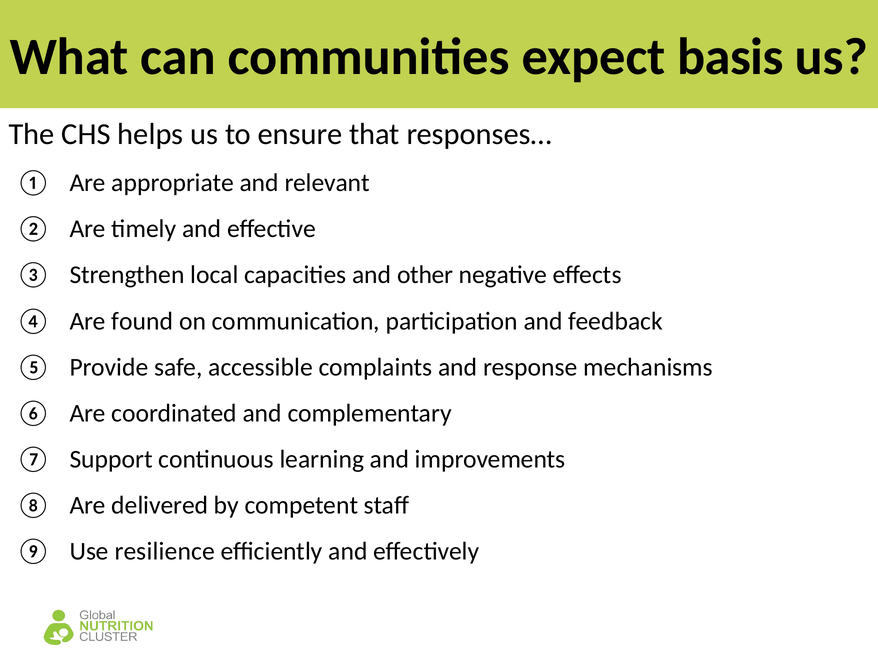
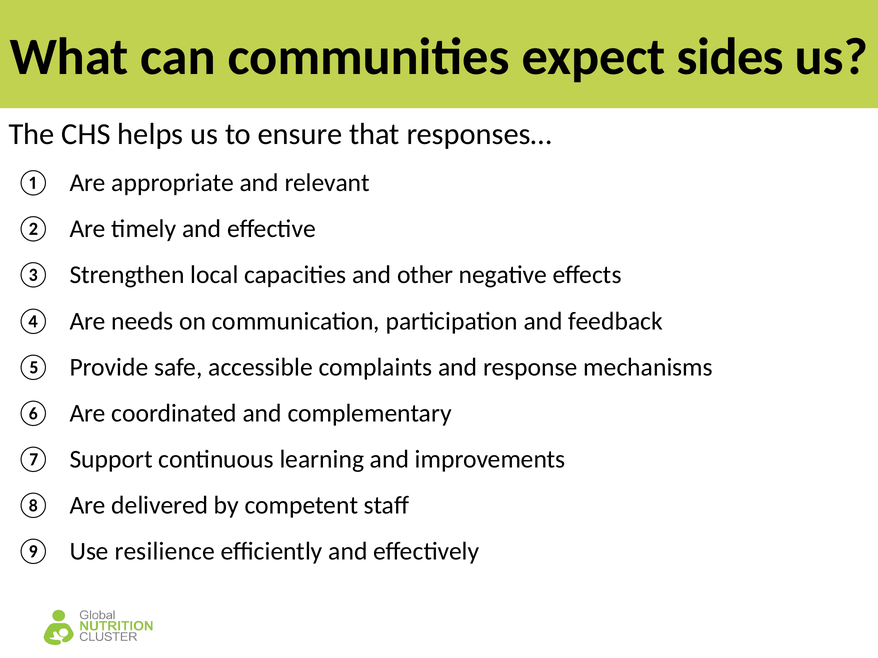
basis: basis -> sides
found: found -> needs
